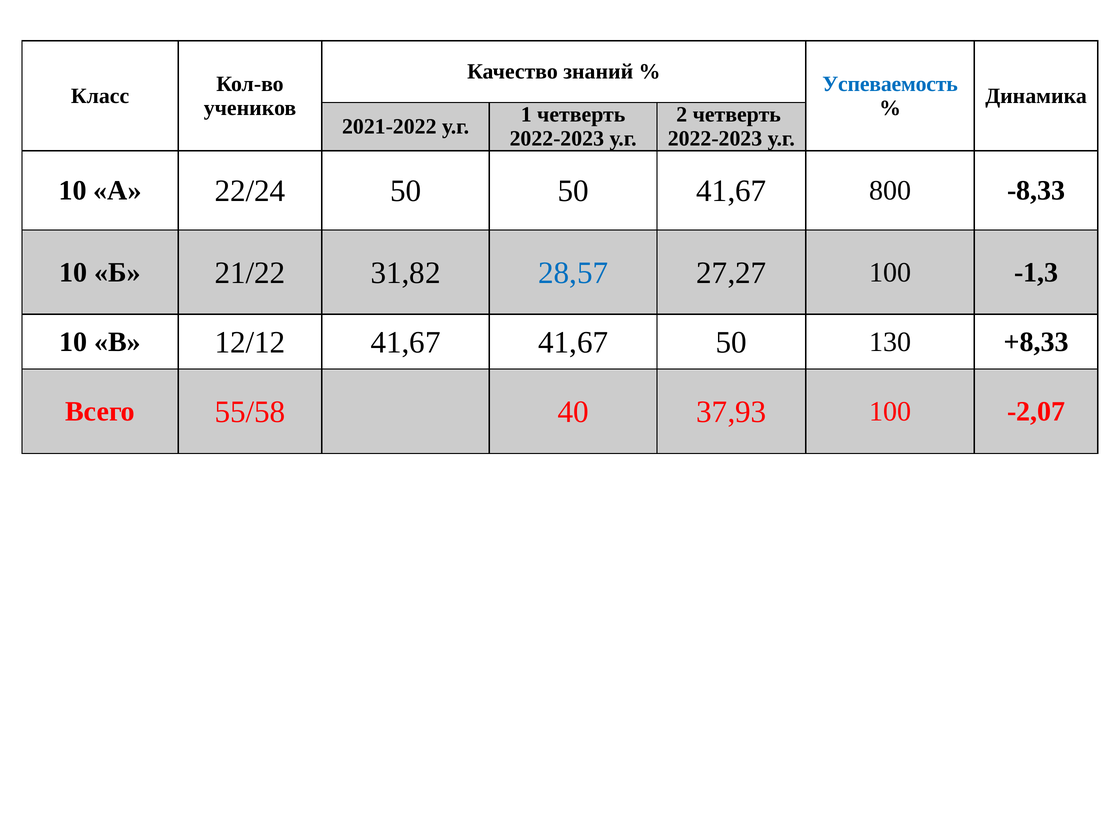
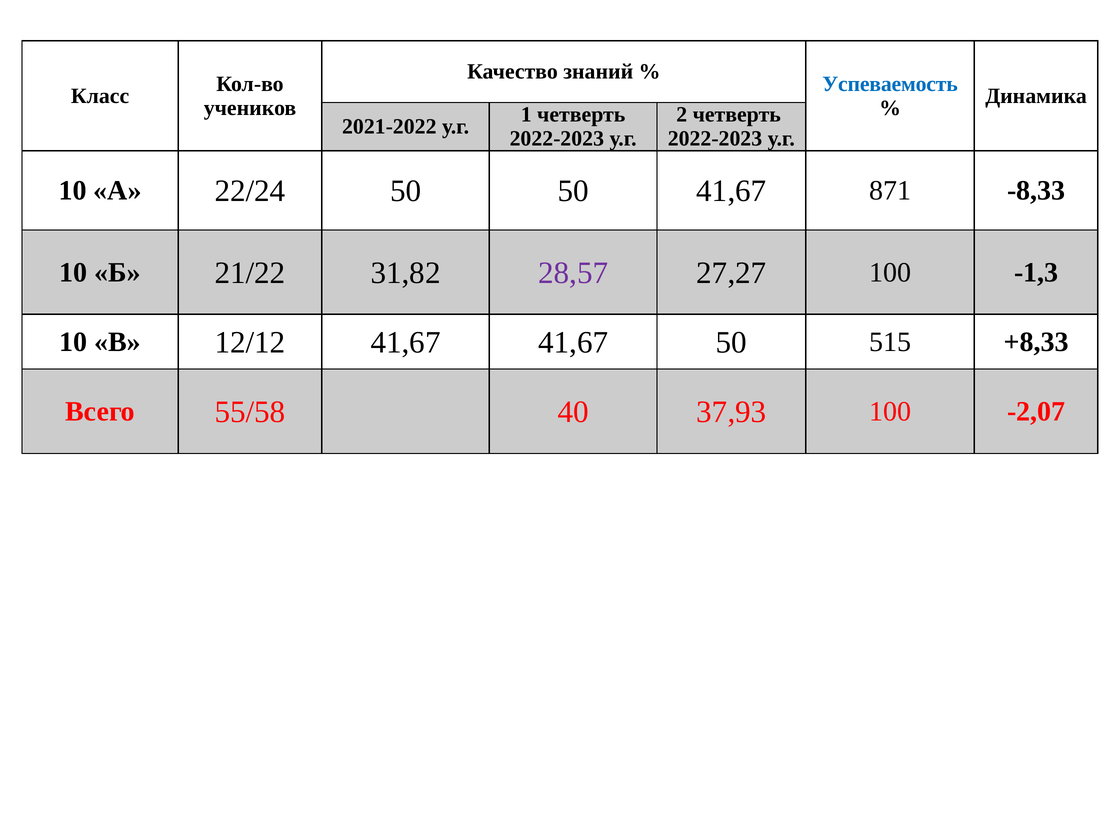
800: 800 -> 871
28,57 colour: blue -> purple
130: 130 -> 515
